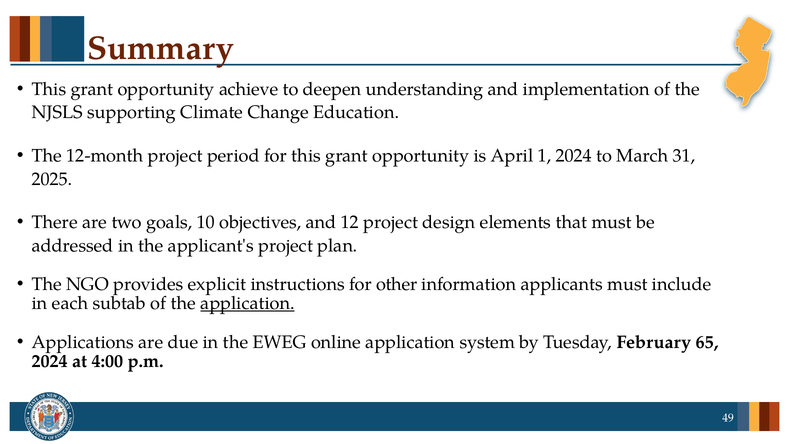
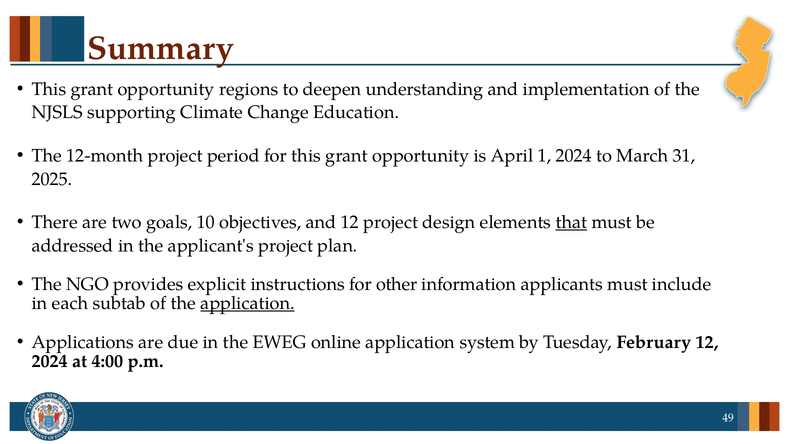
achieve: achieve -> regions
that underline: none -> present
February 65: 65 -> 12
